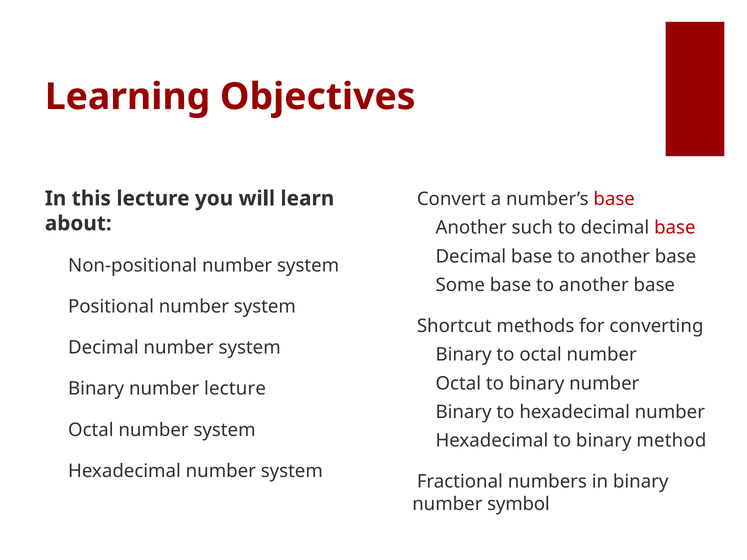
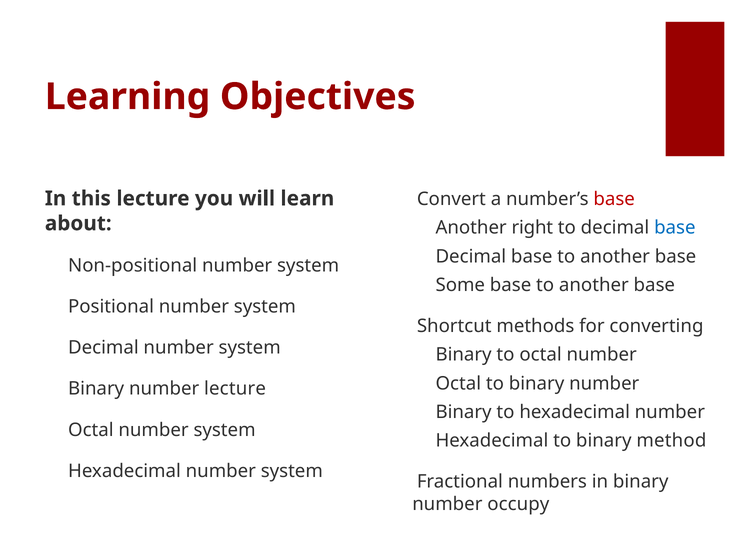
such: such -> right
base at (675, 228) colour: red -> blue
symbol: symbol -> occupy
